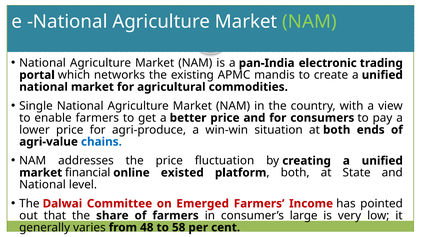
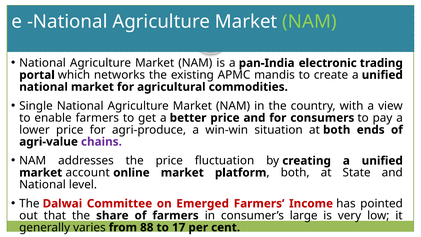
chains colour: blue -> purple
financial: financial -> account
online existed: existed -> market
48: 48 -> 88
58: 58 -> 17
